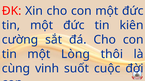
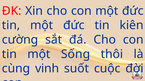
Lòng: Lòng -> Sống
